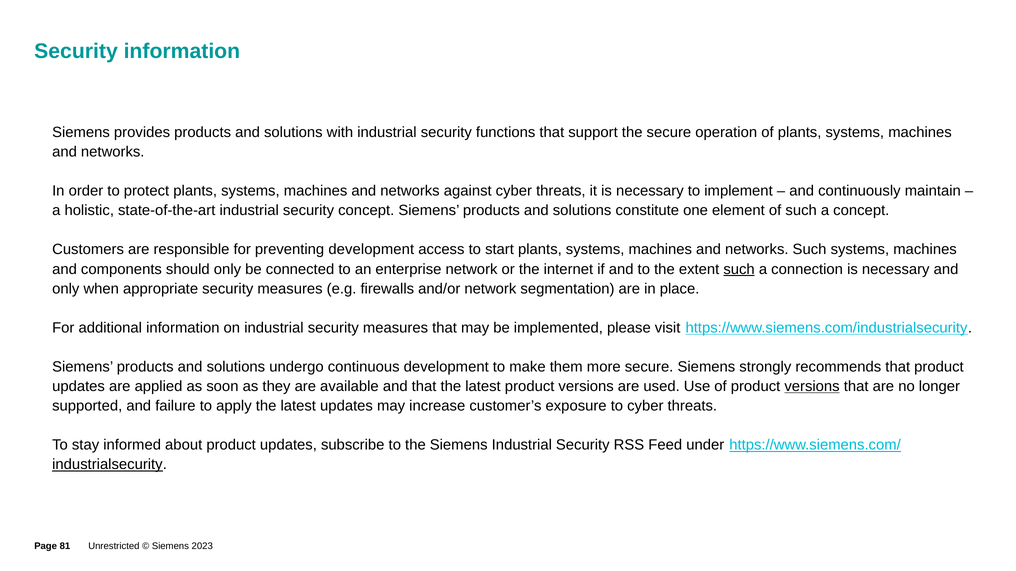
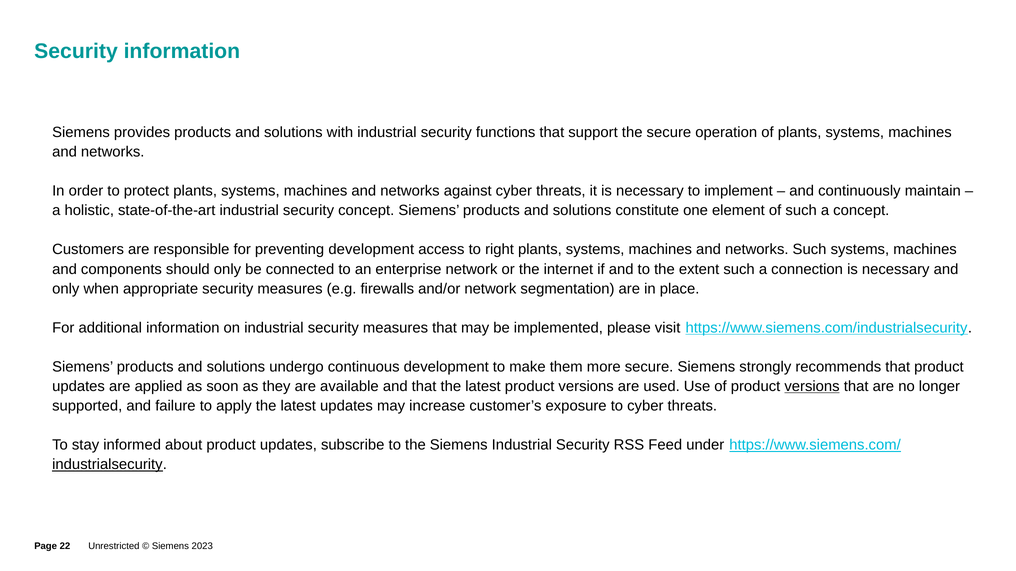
start: start -> right
such at (739, 269) underline: present -> none
81: 81 -> 22
